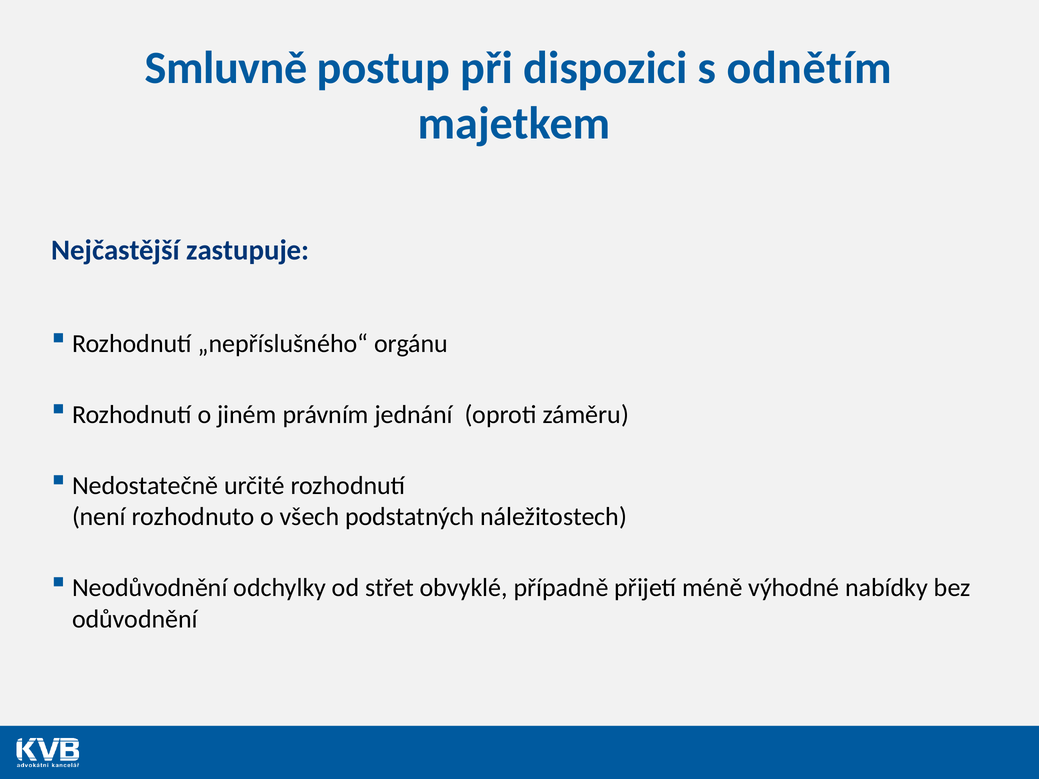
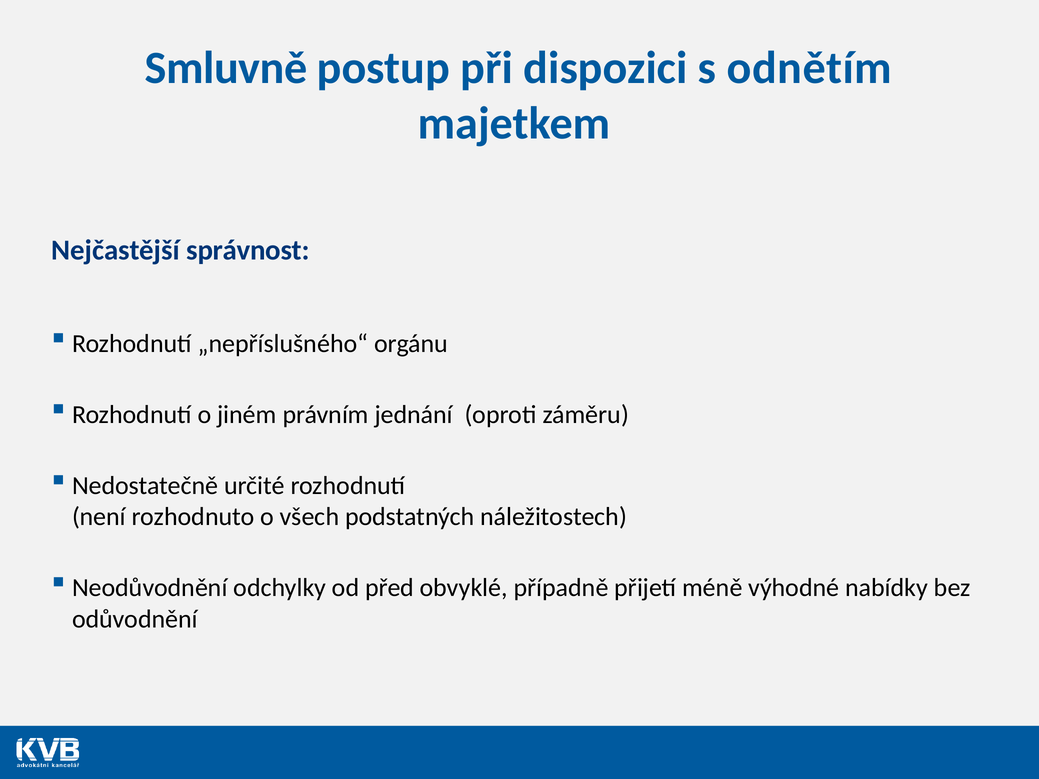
zastupuje: zastupuje -> správnost
střet: střet -> před
